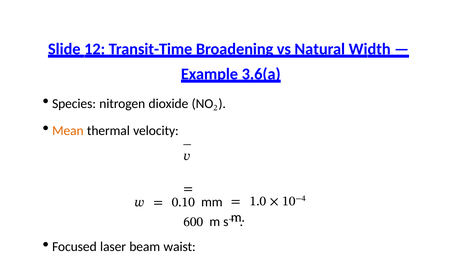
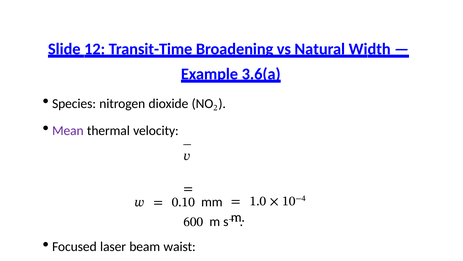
Mean colour: orange -> purple
